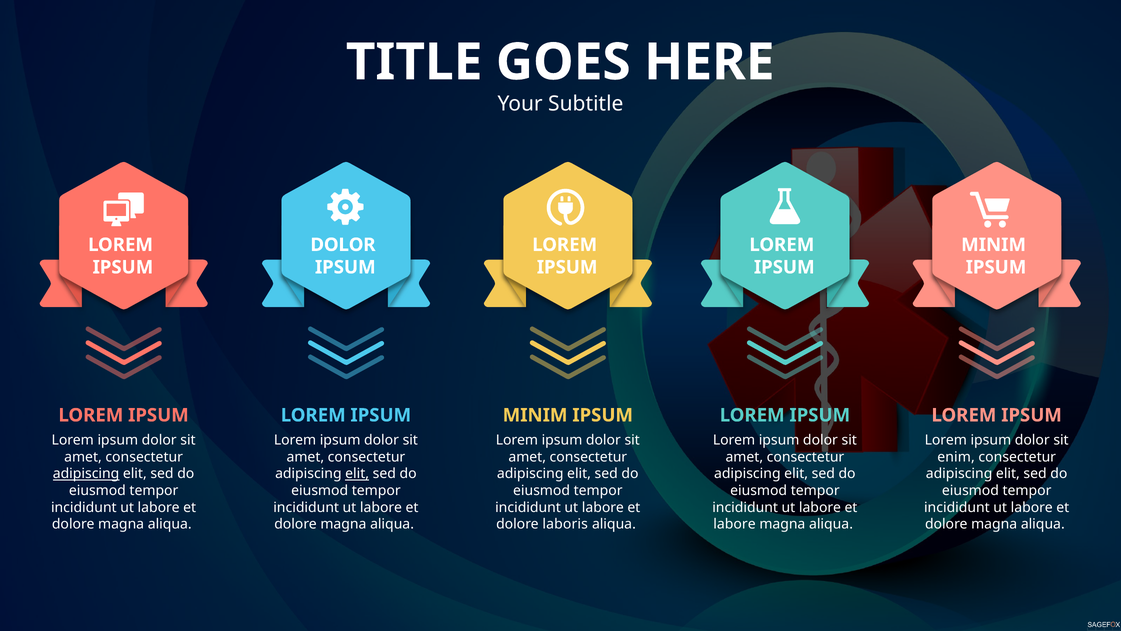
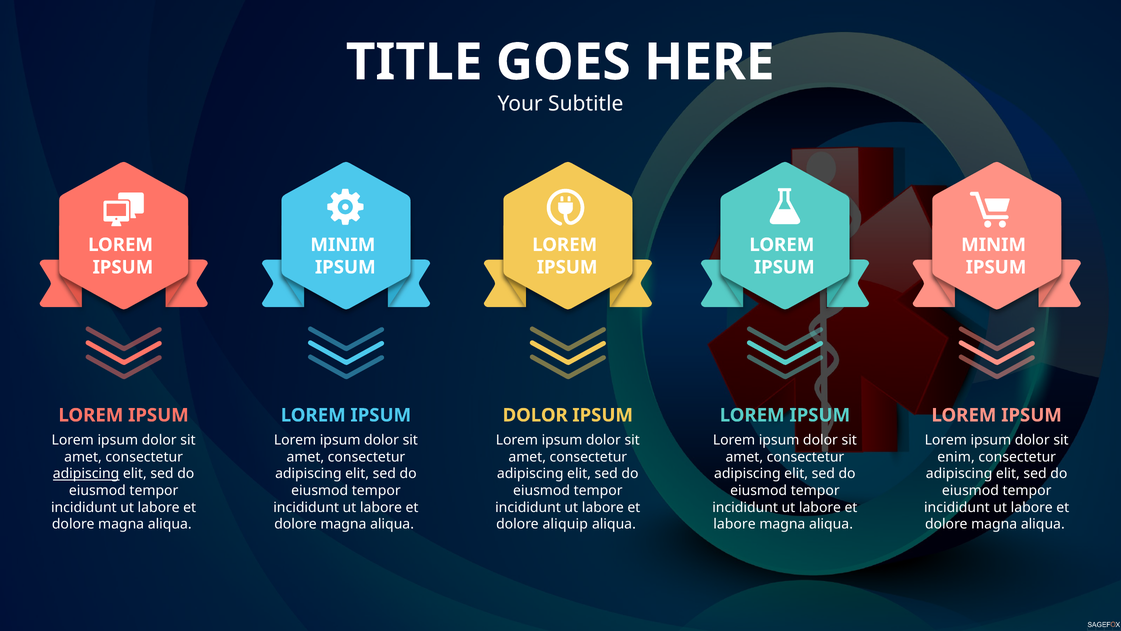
DOLOR at (343, 245): DOLOR -> MINIM
MINIM at (535, 415): MINIM -> DOLOR
elit at (357, 473) underline: present -> none
laboris: laboris -> aliquip
